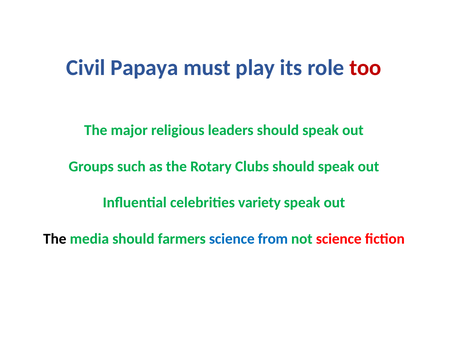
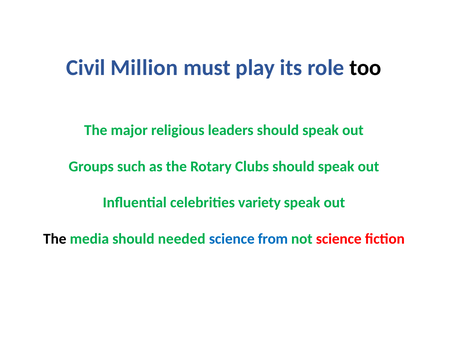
Papaya: Papaya -> Million
too colour: red -> black
farmers: farmers -> needed
